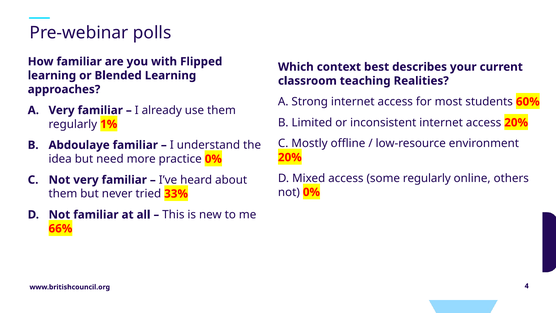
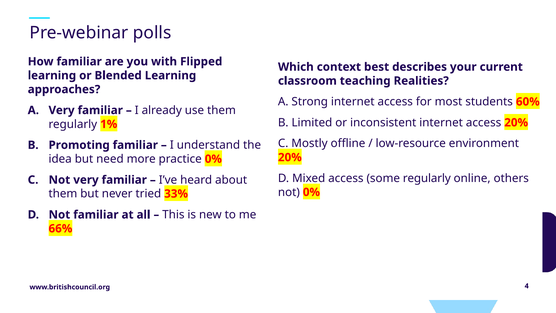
Abdoulaye: Abdoulaye -> Promoting
